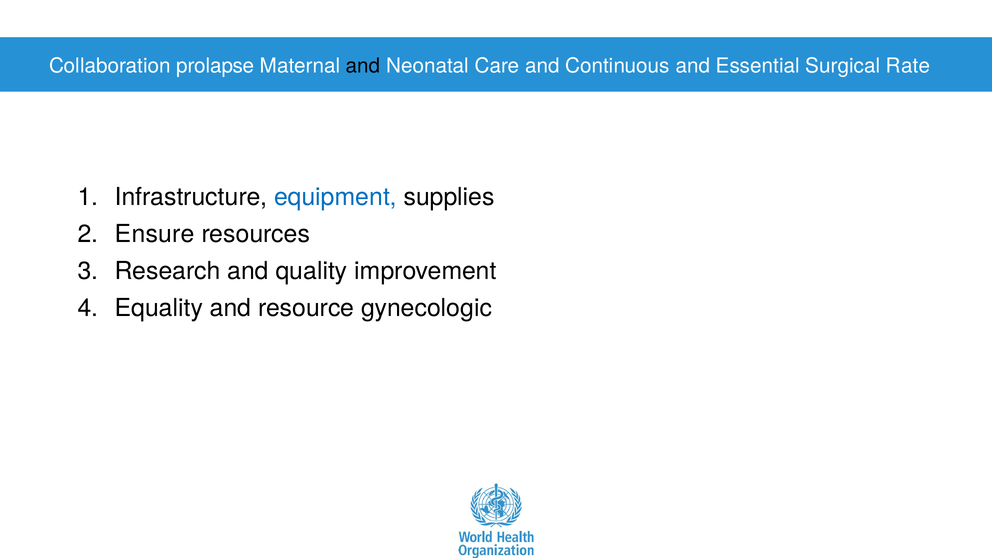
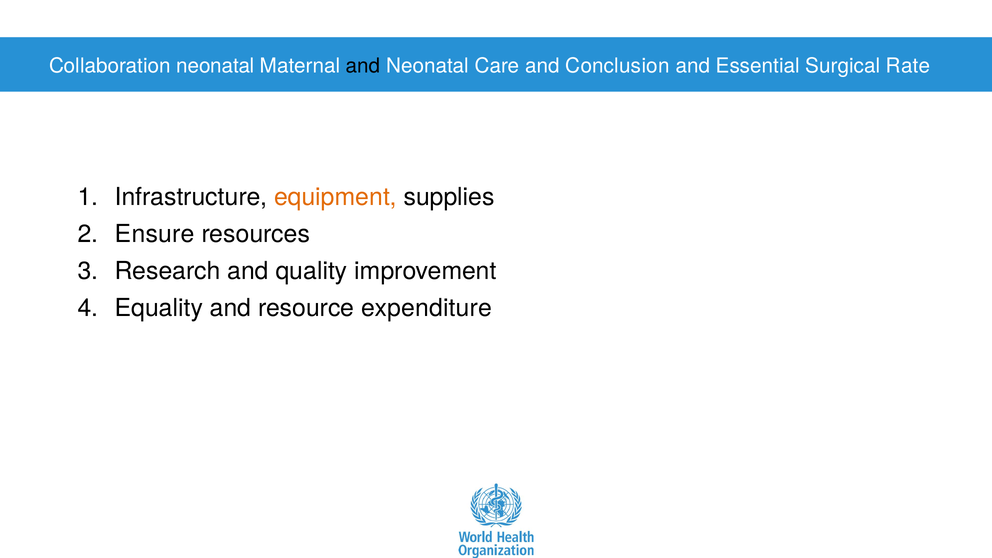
Collaboration prolapse: prolapse -> neonatal
Continuous: Continuous -> Conclusion
equipment colour: blue -> orange
gynecologic: gynecologic -> expenditure
